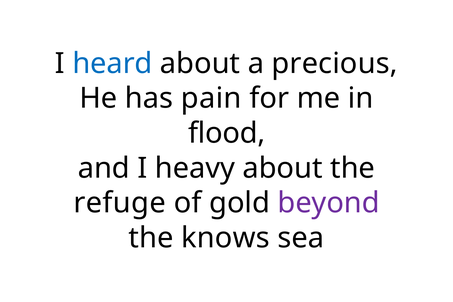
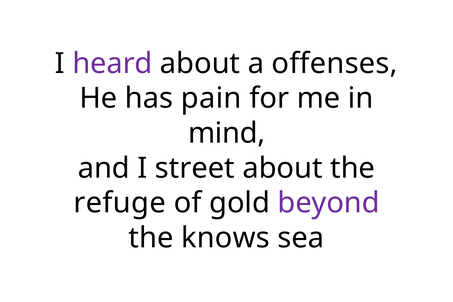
heard colour: blue -> purple
precious: precious -> offenses
flood: flood -> mind
heavy: heavy -> street
